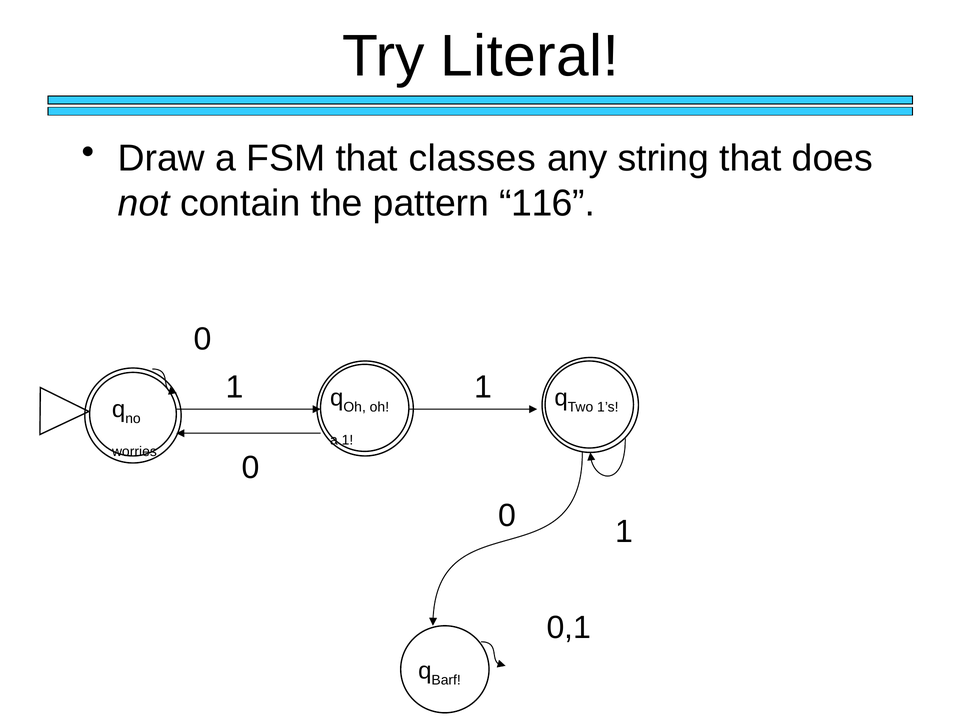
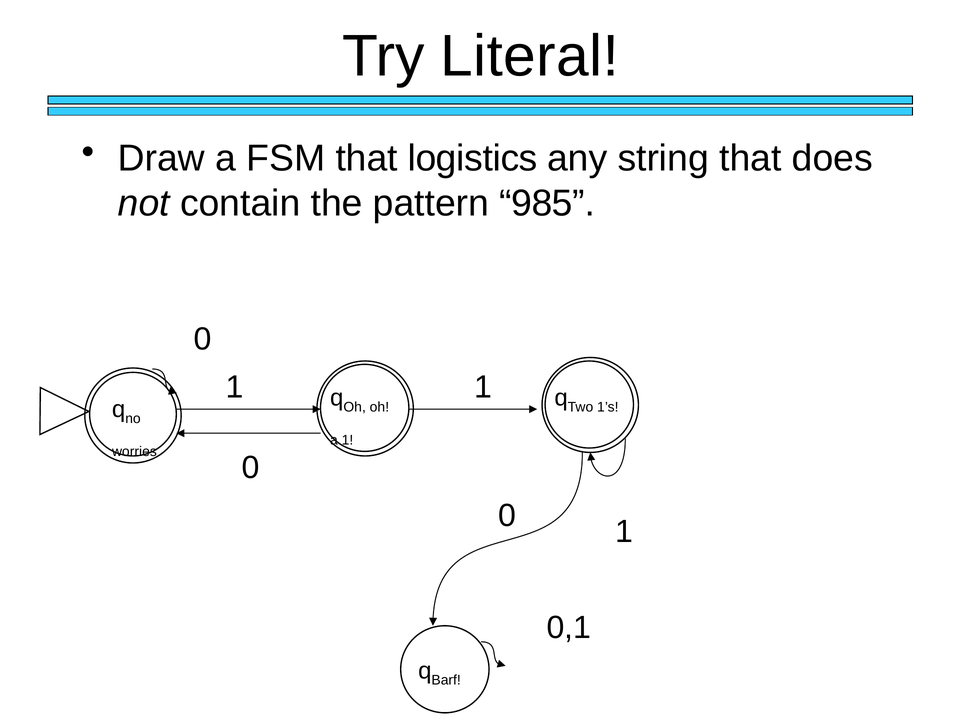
classes: classes -> logistics
116: 116 -> 985
